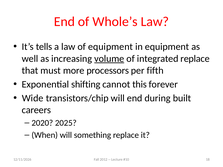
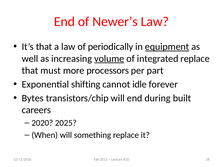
Whole’s: Whole’s -> Newer’s
It’s tells: tells -> that
of equipment: equipment -> periodically
equipment at (167, 47) underline: none -> present
fifth: fifth -> part
this: this -> idle
Wide: Wide -> Bytes
